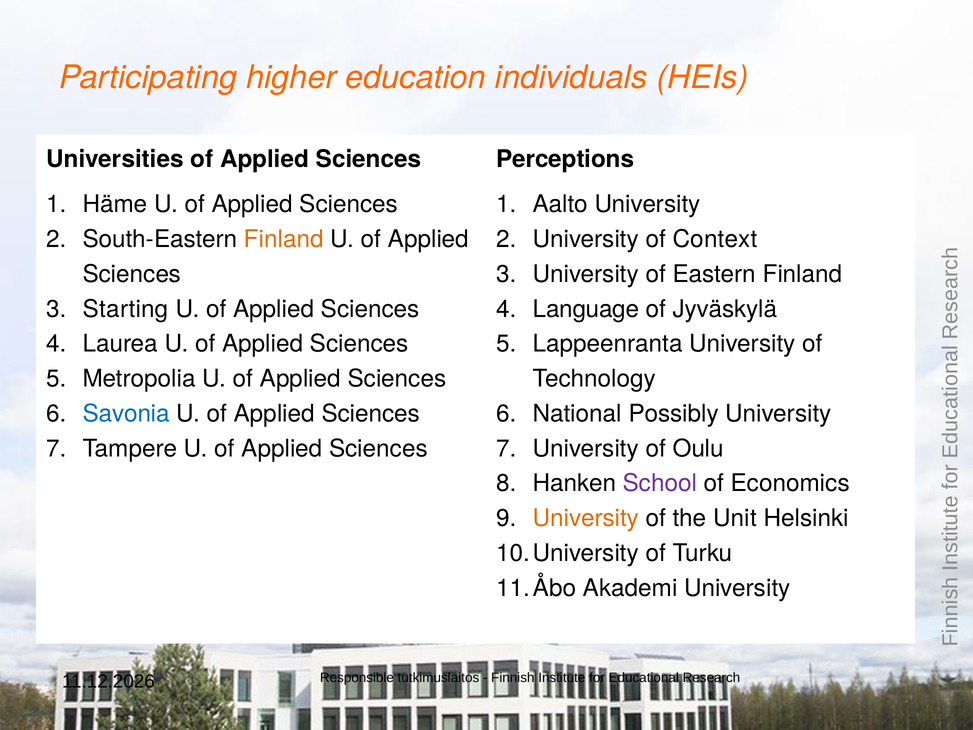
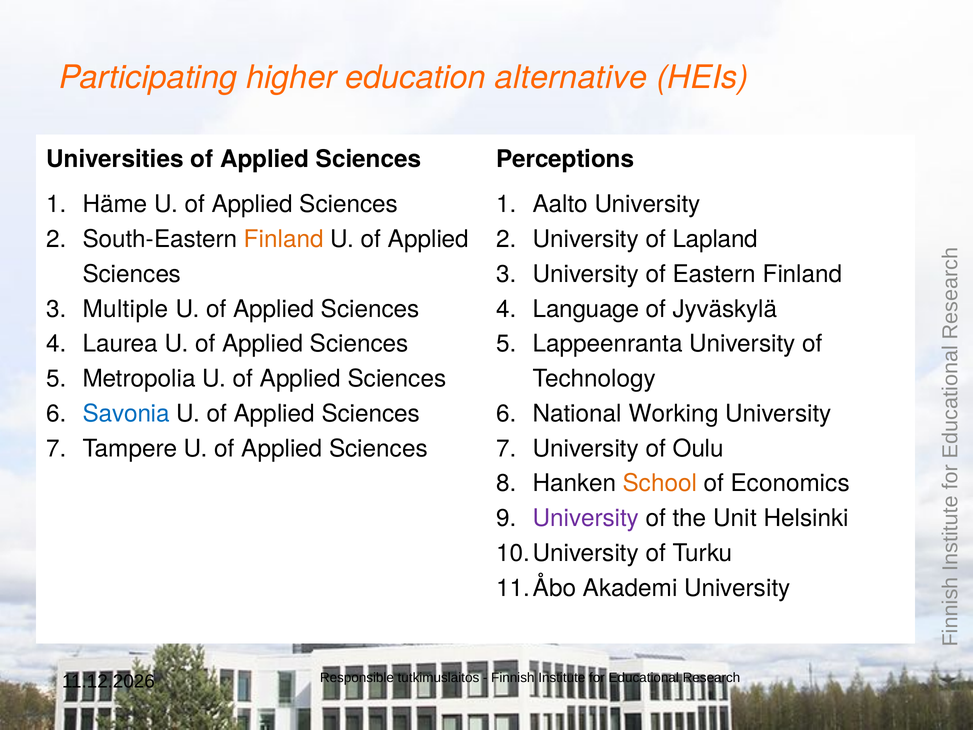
individuals: individuals -> alternative
Context: Context -> Lapland
Starting: Starting -> Multiple
Possibly: Possibly -> Working
School colour: purple -> orange
University at (586, 518) colour: orange -> purple
